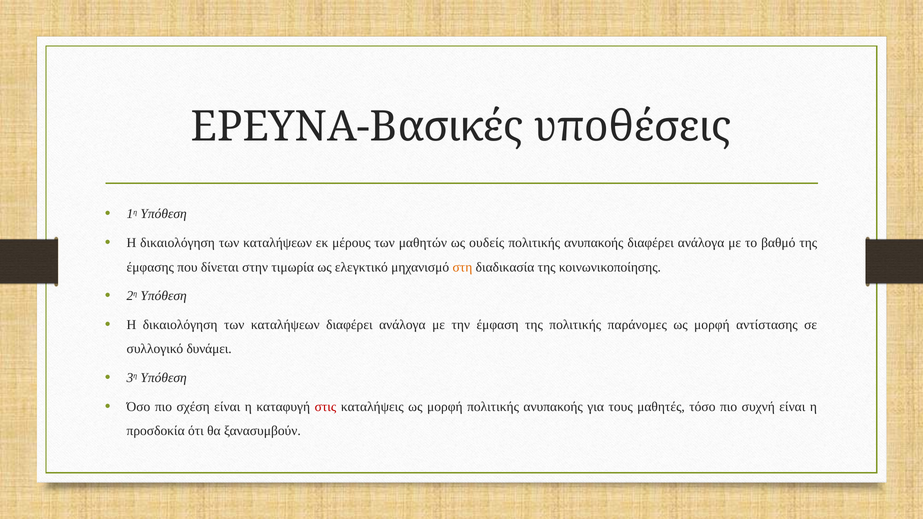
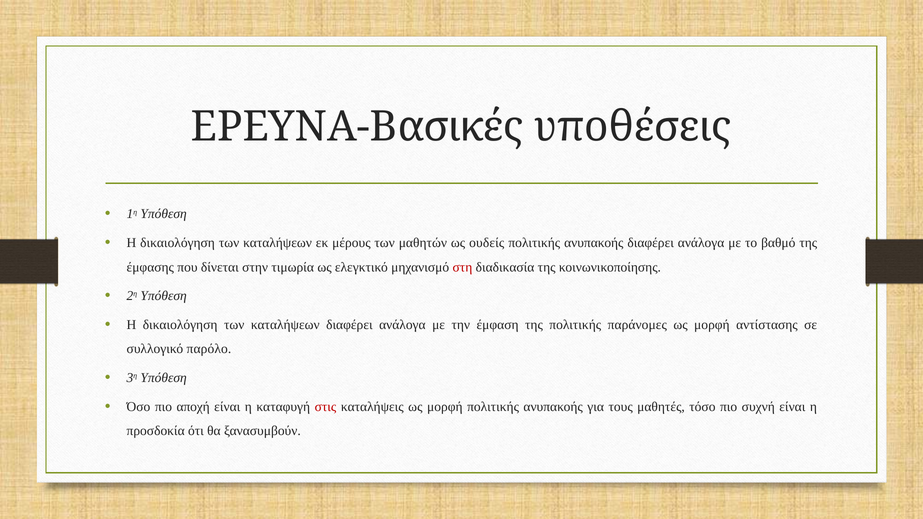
στη colour: orange -> red
δυνάμει: δυνάμει -> παρόλο
σχέση: σχέση -> αποχή
